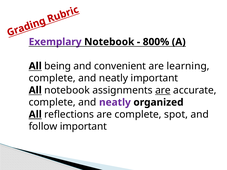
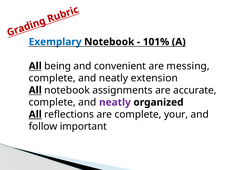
Exemplary colour: purple -> blue
800%: 800% -> 101%
learning: learning -> messing
neatly important: important -> extension
are at (163, 90) underline: present -> none
spot: spot -> your
